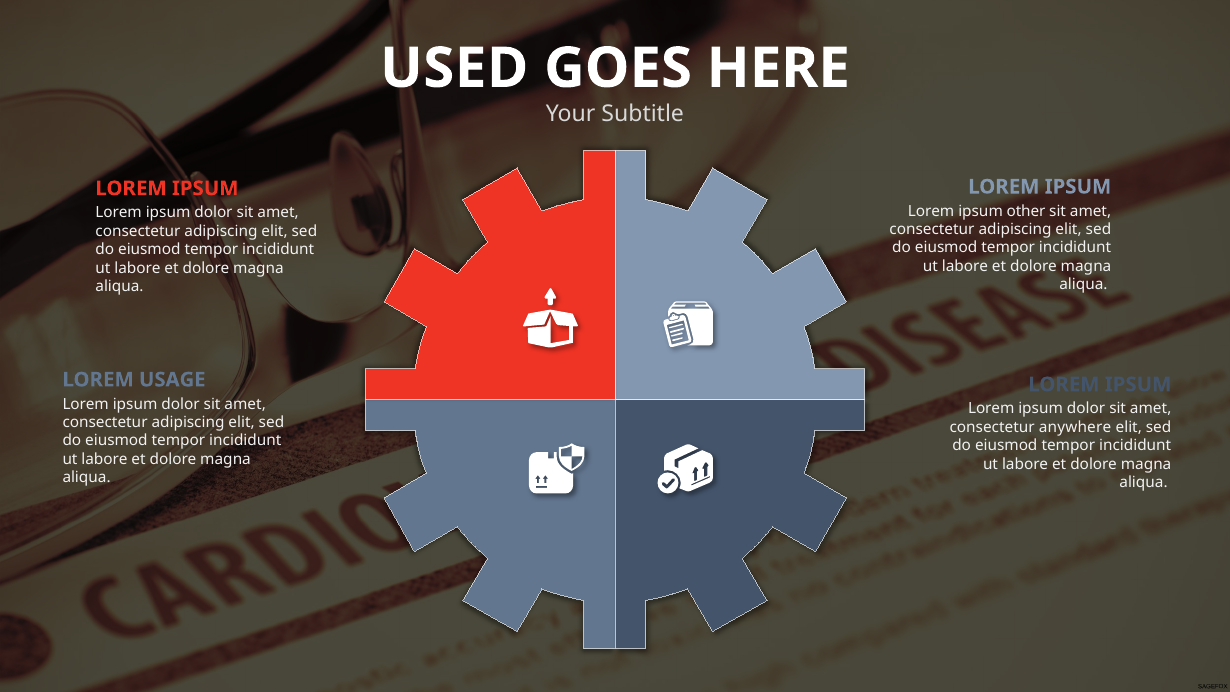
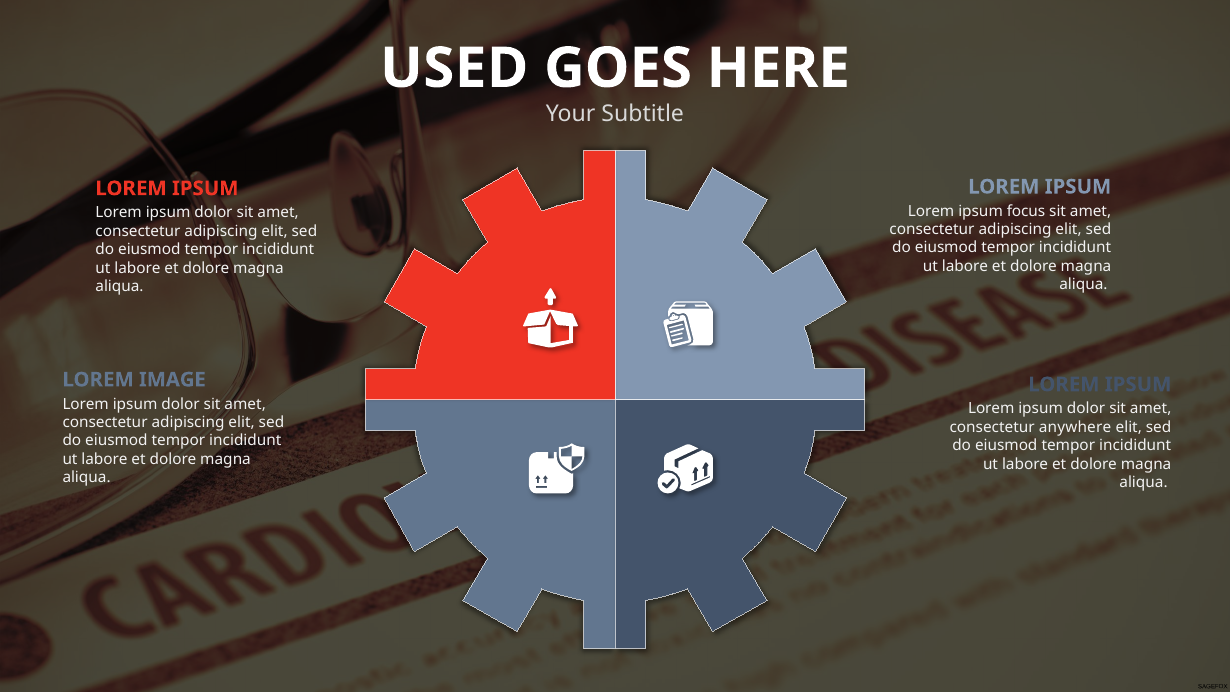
other: other -> focus
USAGE: USAGE -> IMAGE
